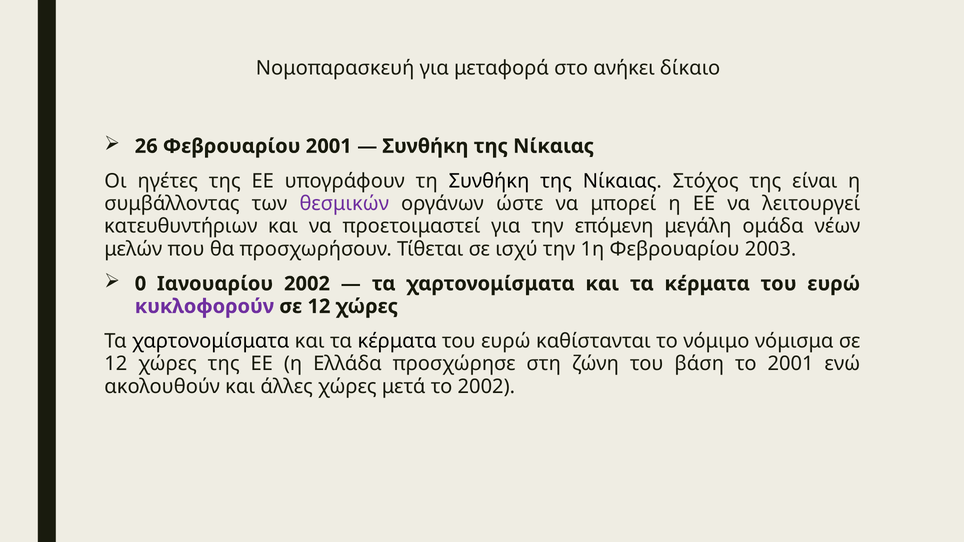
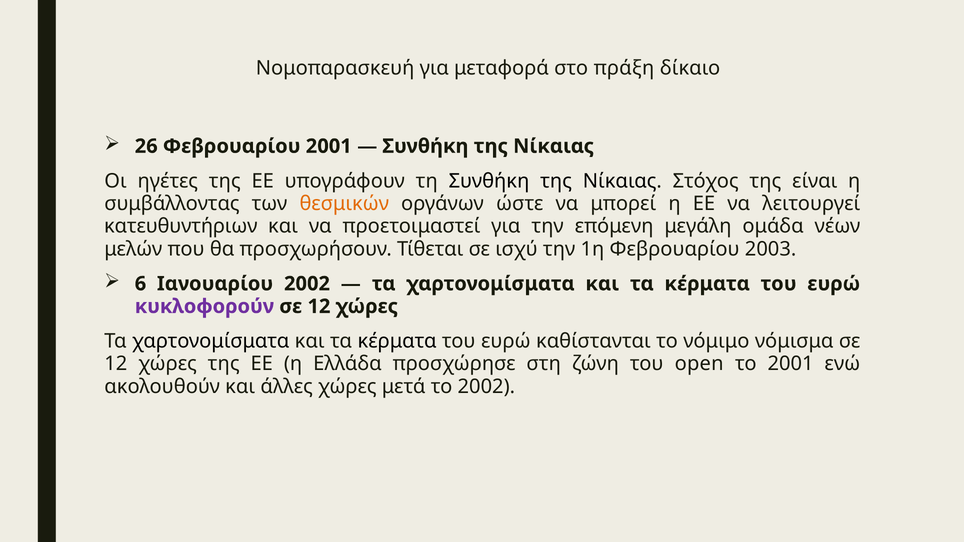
ανήκει: ανήκει -> πράξη
θεσμικών colour: purple -> orange
0: 0 -> 6
βάση: βάση -> open
